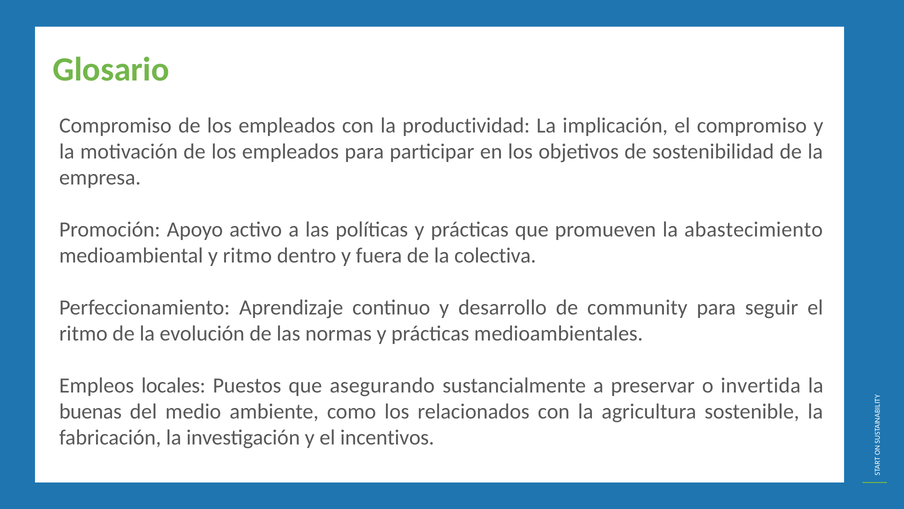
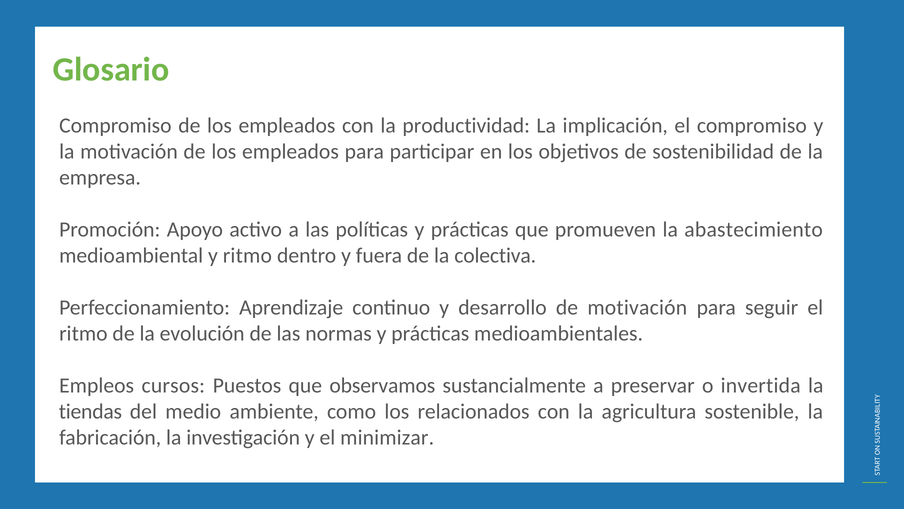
de community: community -> motivación
locales: locales -> cursos
asegurando: asegurando -> observamos
buenas: buenas -> tiendas
incentivos: incentivos -> minimizar
